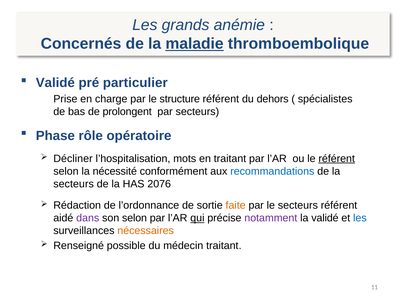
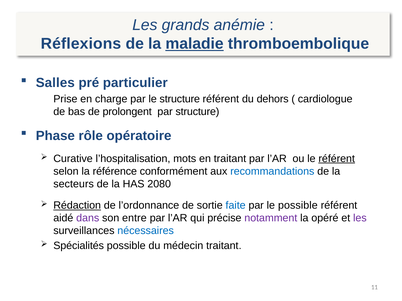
Concernés: Concernés -> Réflexions
Validé at (55, 83): Validé -> Salles
spécialistes: spécialistes -> cardiologue
par secteurs: secteurs -> structure
Décliner: Décliner -> Curative
nécessité: nécessité -> référence
2076: 2076 -> 2080
Rédaction underline: none -> present
faite colour: orange -> blue
le secteurs: secteurs -> possible
son selon: selon -> entre
qui underline: present -> none
la validé: validé -> opéré
les at (360, 218) colour: blue -> purple
nécessaires colour: orange -> blue
Renseigné: Renseigné -> Spécialités
